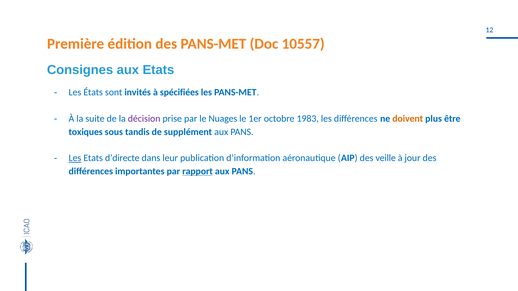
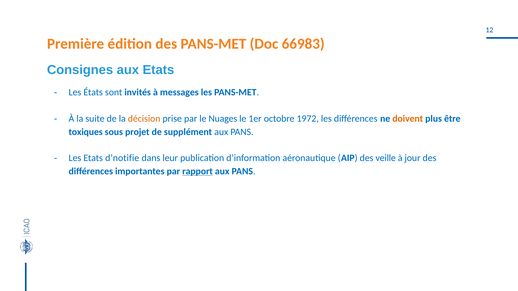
10557: 10557 -> 66983
spécifiées: spécifiées -> messages
décision colour: purple -> orange
1983: 1983 -> 1972
tandis: tandis -> projet
Les at (75, 158) underline: present -> none
d’directe: d’directe -> d’notifie
